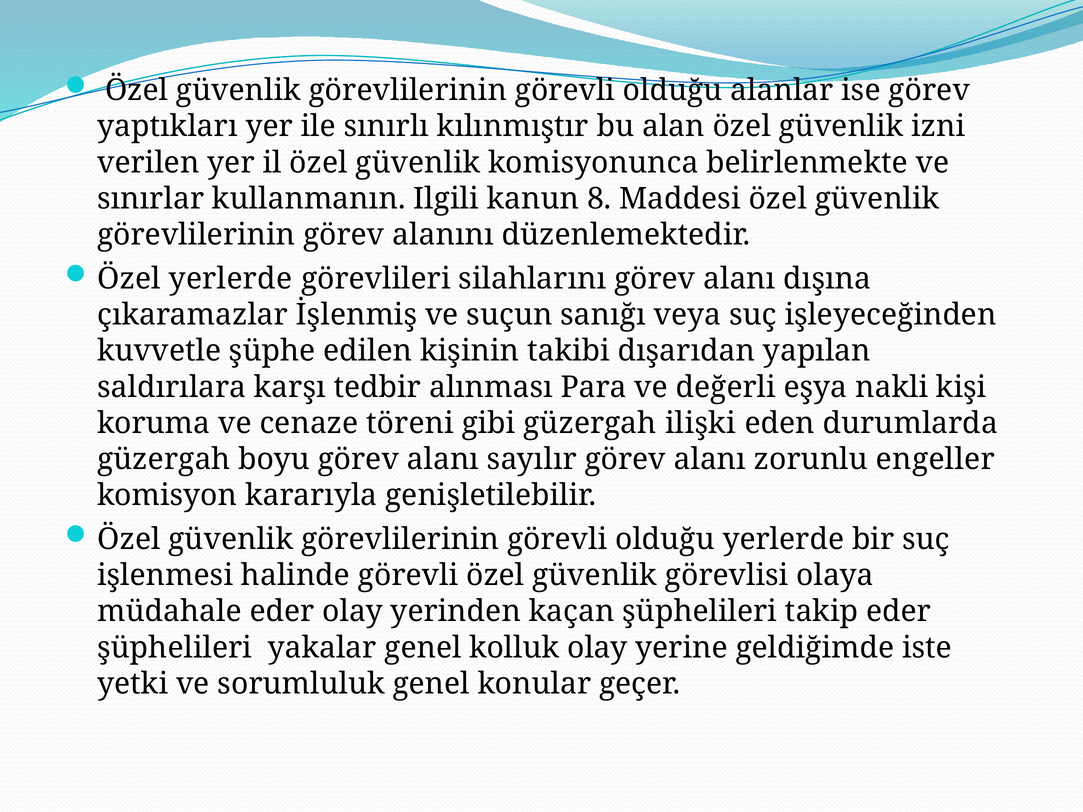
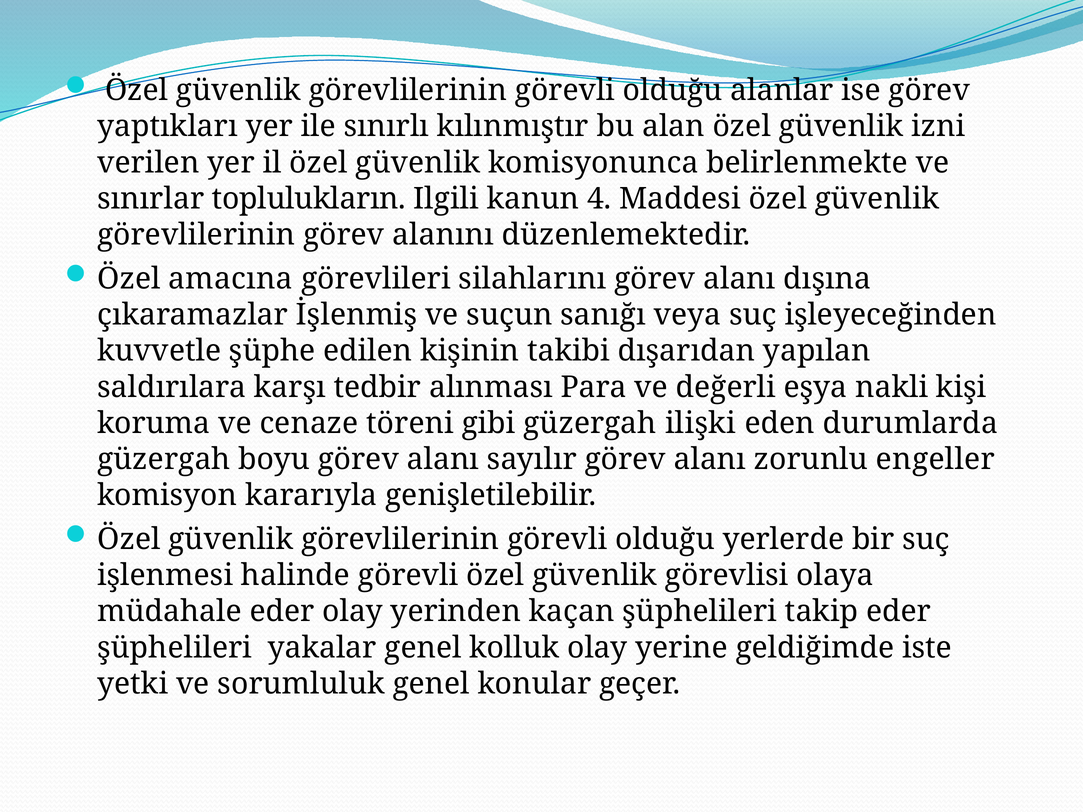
kullanmanın: kullanmanın -> toplulukların
8: 8 -> 4
Özel yerlerde: yerlerde -> amacına
